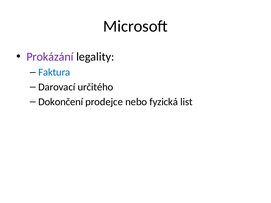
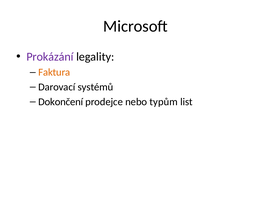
Faktura colour: blue -> orange
určitého: určitého -> systémů
fyzická: fyzická -> typům
